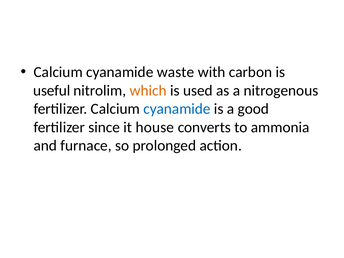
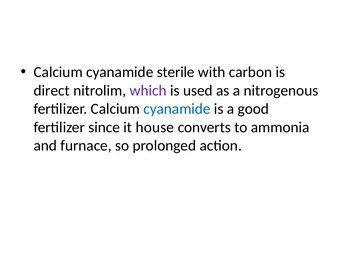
waste: waste -> sterile
useful: useful -> direct
which colour: orange -> purple
